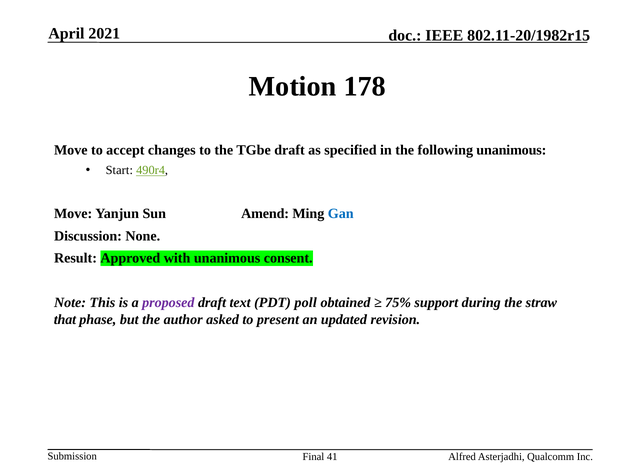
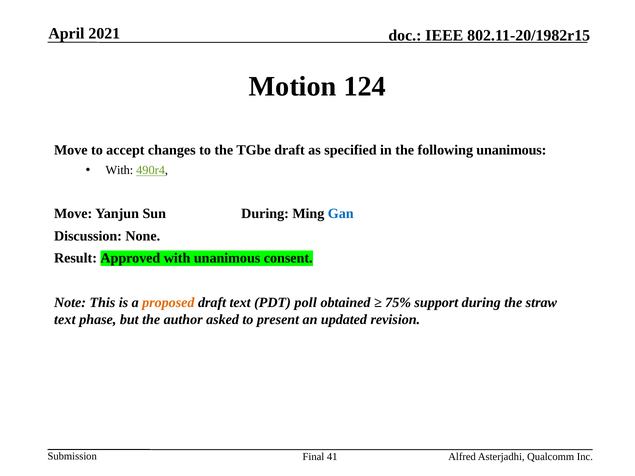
178: 178 -> 124
Start at (119, 170): Start -> With
Sun Amend: Amend -> During
proposed colour: purple -> orange
that at (65, 320): that -> text
